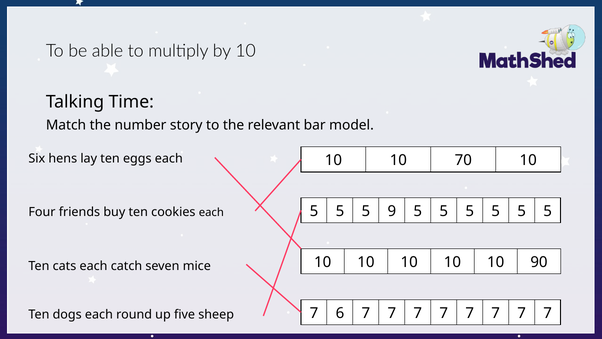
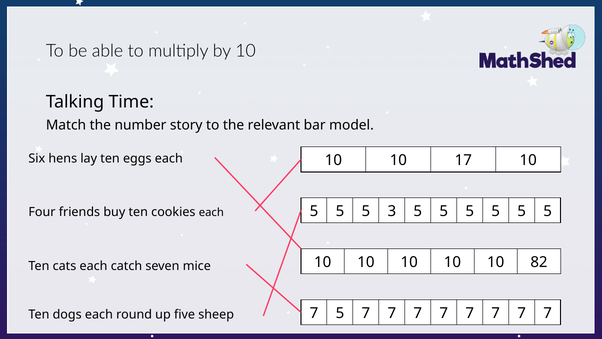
70: 70 -> 17
9: 9 -> 3
90: 90 -> 82
7 6: 6 -> 5
